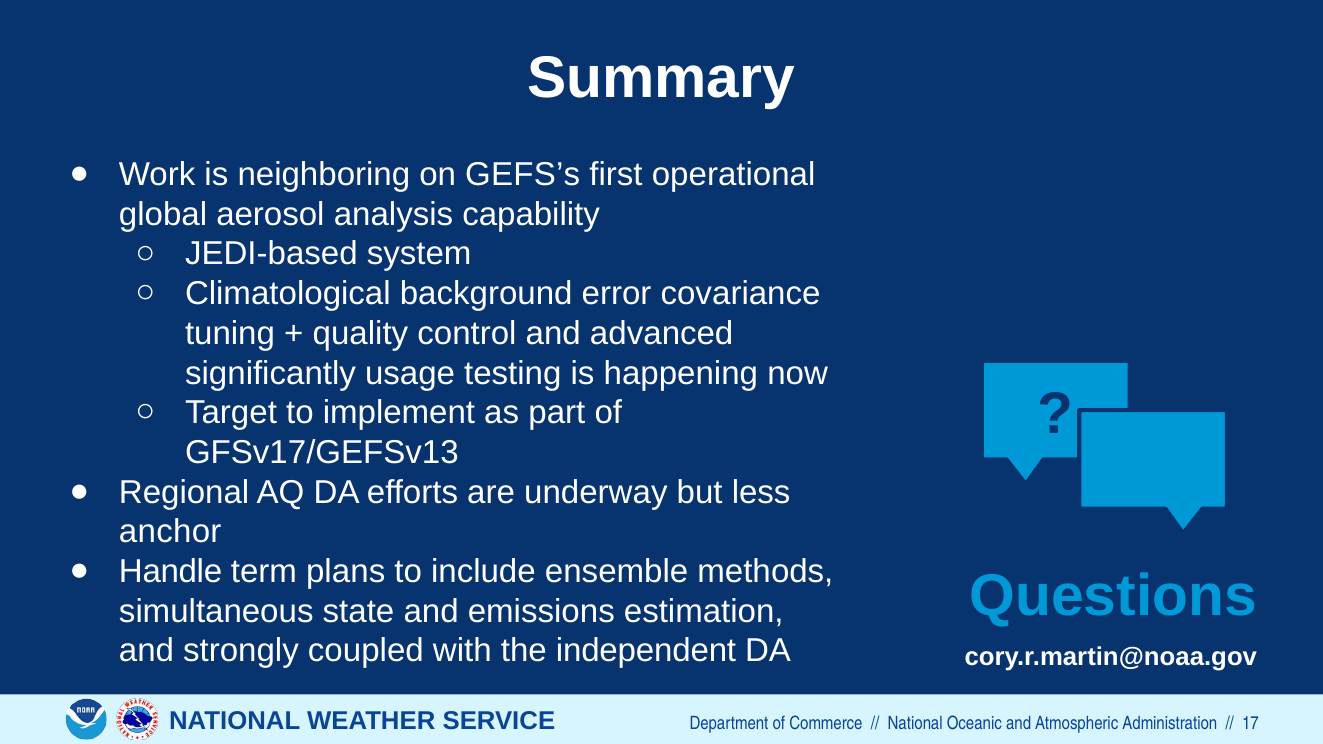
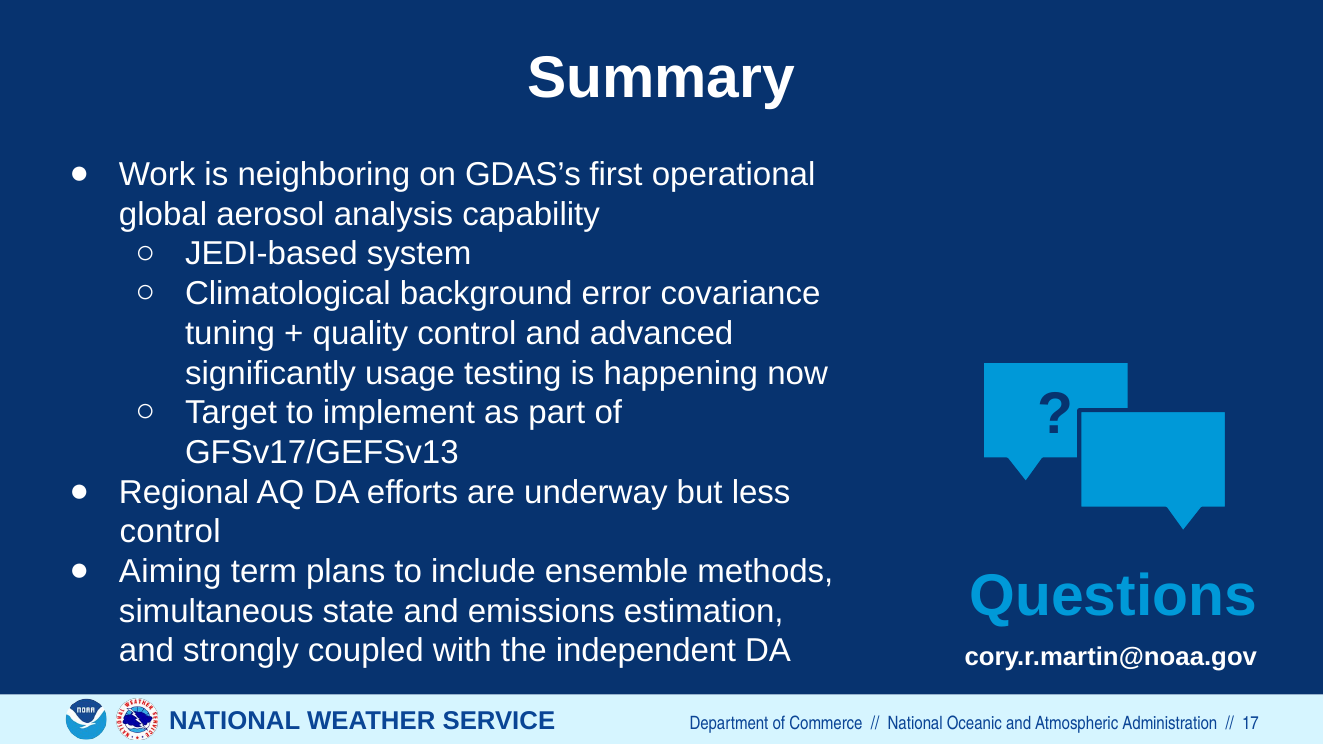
GEFS’s: GEFS’s -> GDAS’s
anchor at (170, 532): anchor -> control
Handle: Handle -> Aiming
